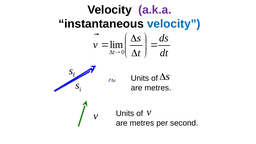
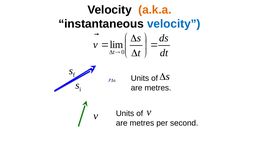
a.k.a colour: purple -> orange
